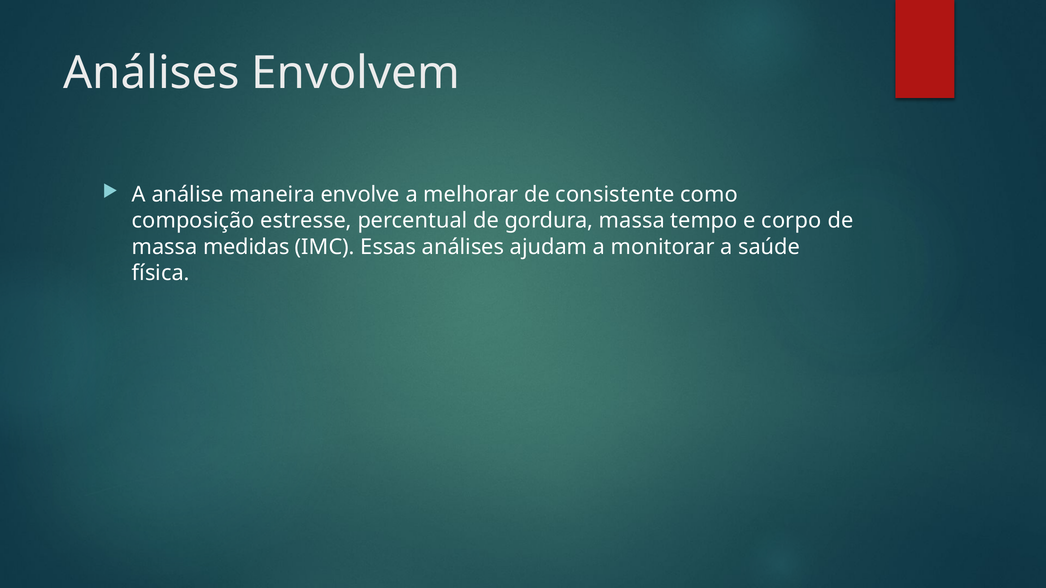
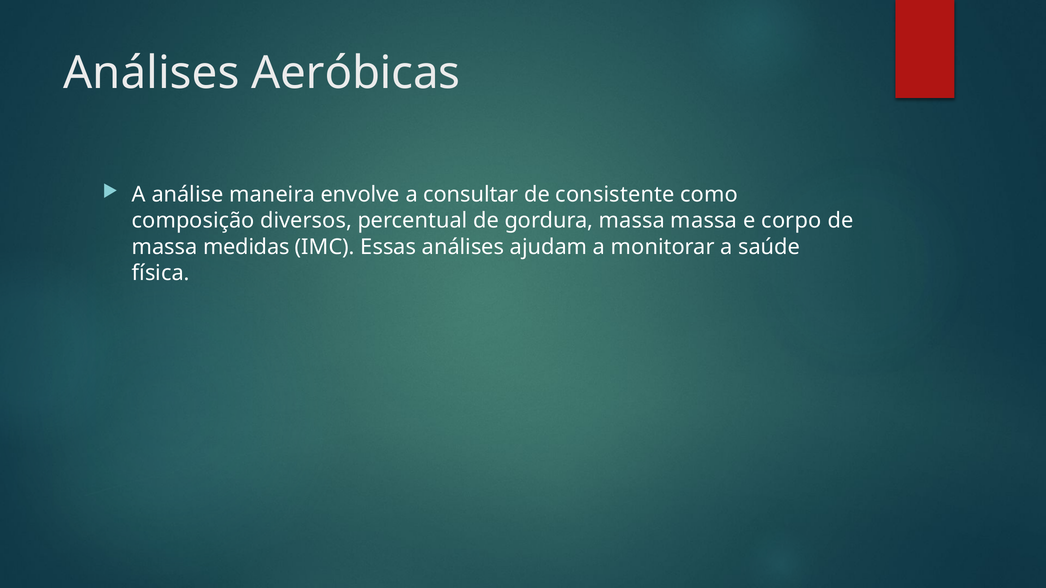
Envolvem: Envolvem -> Aeróbicas
melhorar: melhorar -> consultar
estresse: estresse -> diversos
massa tempo: tempo -> massa
